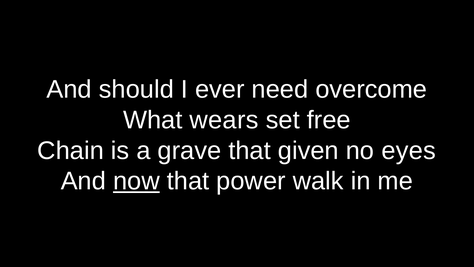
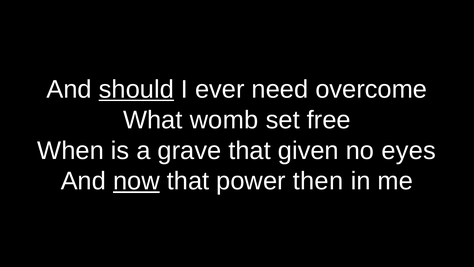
should underline: none -> present
wears: wears -> womb
Chain: Chain -> When
walk: walk -> then
